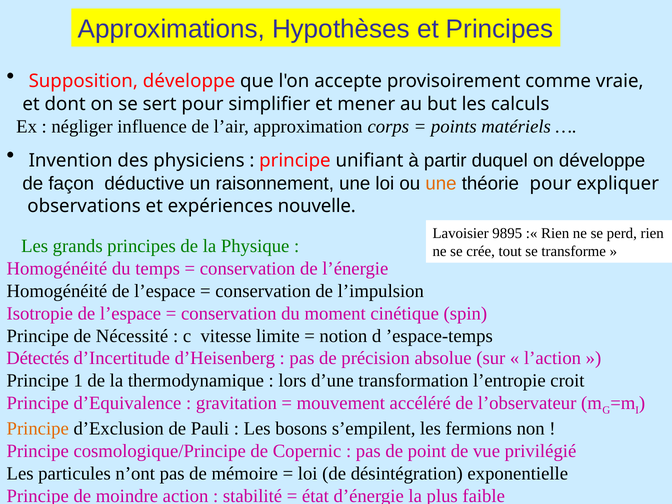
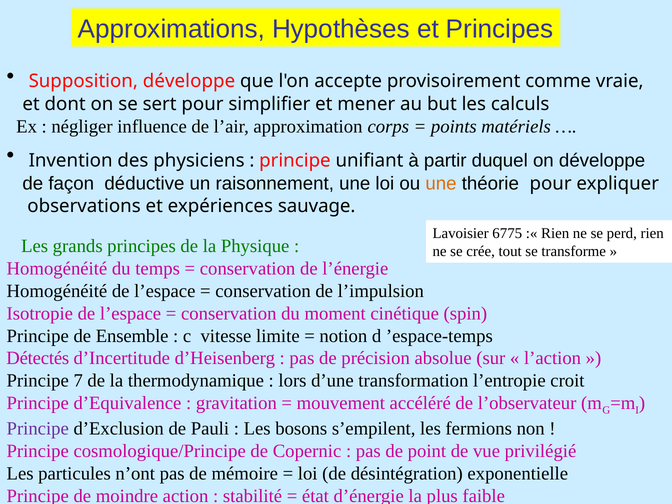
nouvelle: nouvelle -> sauvage
9895: 9895 -> 6775
Nécessité: Nécessité -> Ensemble
1: 1 -> 7
Principe at (38, 429) colour: orange -> purple
